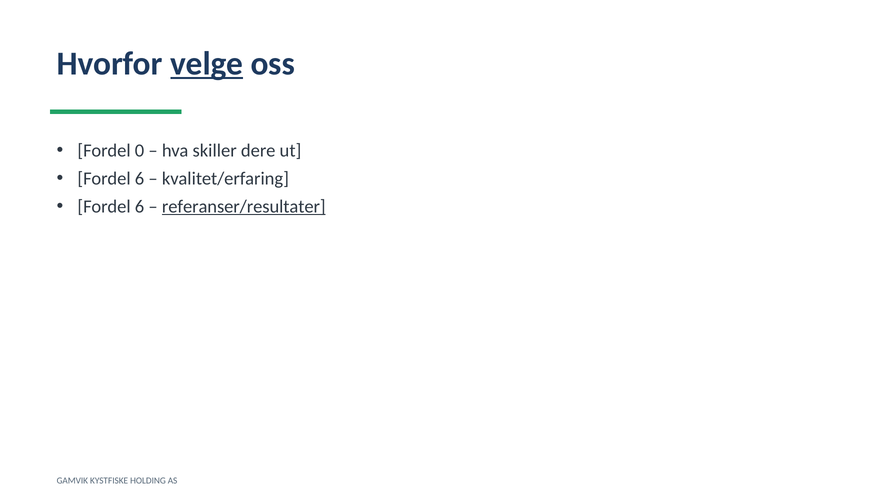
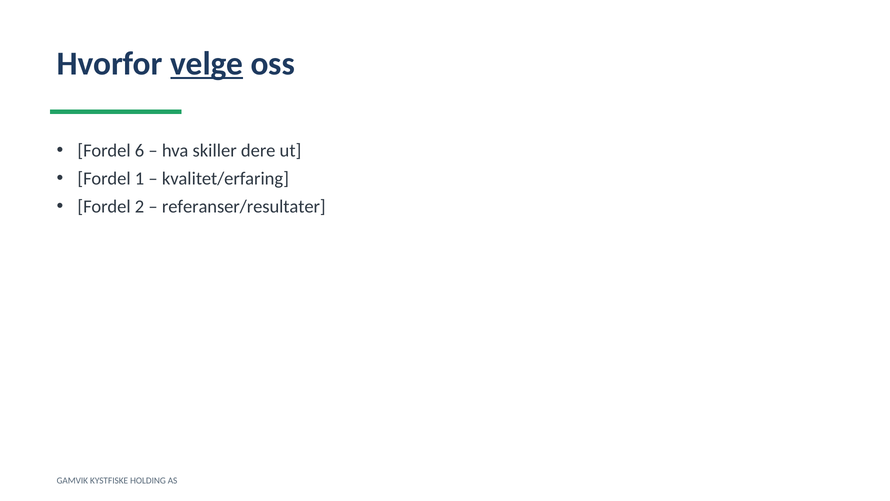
0: 0 -> 6
6 at (140, 179): 6 -> 1
6 at (140, 206): 6 -> 2
referanser/resultater underline: present -> none
